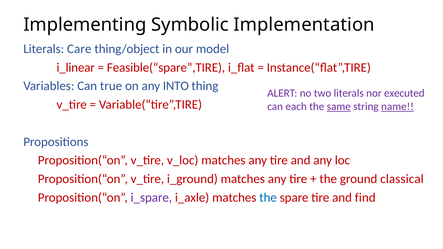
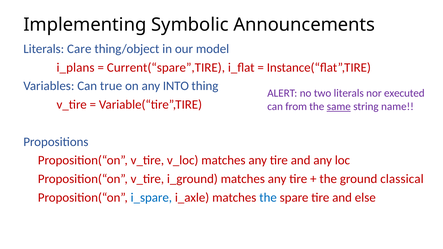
Implementation: Implementation -> Announcements
i_linear: i_linear -> i_plans
Feasible(“spare”,TIRE: Feasible(“spare”,TIRE -> Current(“spare”,TIRE
each: each -> from
name underline: present -> none
i_spare colour: purple -> blue
find: find -> else
